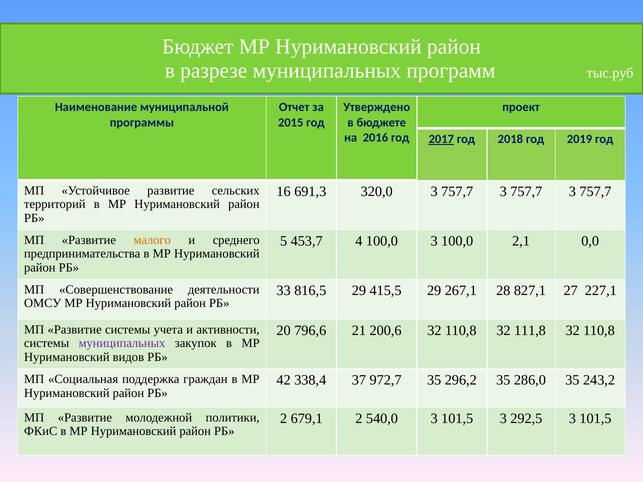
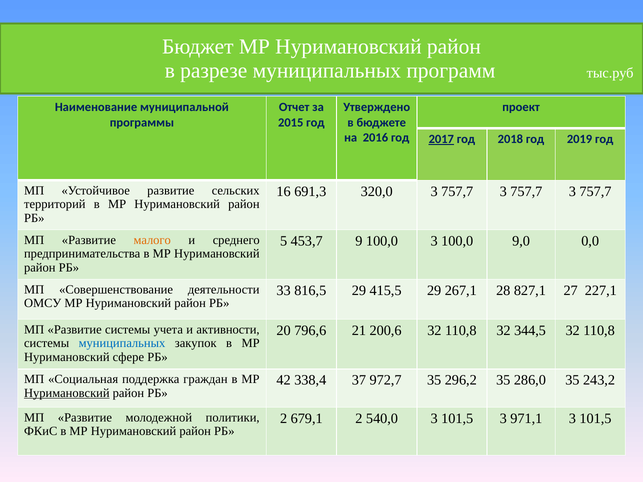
4: 4 -> 9
2,1: 2,1 -> 9,0
111,8: 111,8 -> 344,5
муниципальных at (122, 344) colour: purple -> blue
видов: видов -> сфере
Нуримановский at (67, 393) underline: none -> present
292,5: 292,5 -> 971,1
